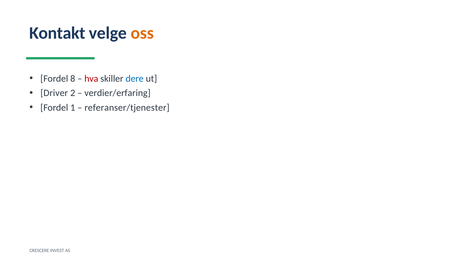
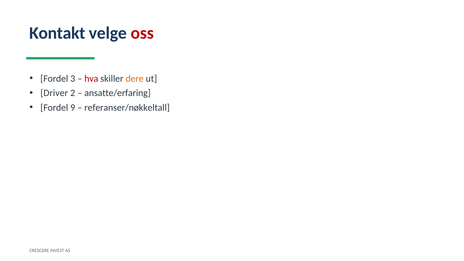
oss colour: orange -> red
8: 8 -> 3
dere colour: blue -> orange
verdier/erfaring: verdier/erfaring -> ansatte/erfaring
1: 1 -> 9
referanser/tjenester: referanser/tjenester -> referanser/nøkkeltall
